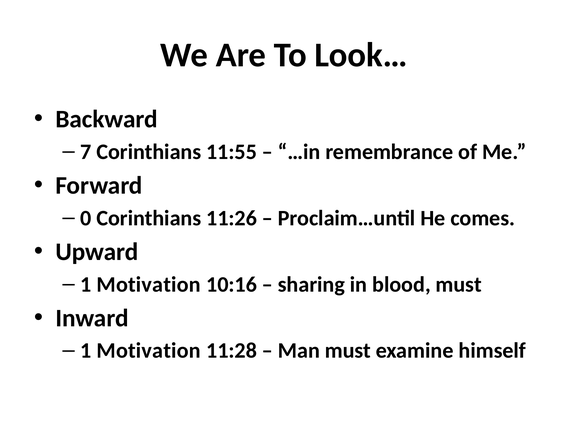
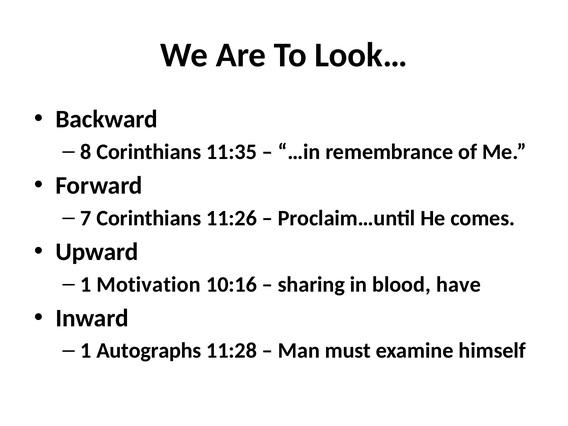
7: 7 -> 8
11:55: 11:55 -> 11:35
0: 0 -> 7
blood must: must -> have
Motivation at (149, 351): Motivation -> Autographs
